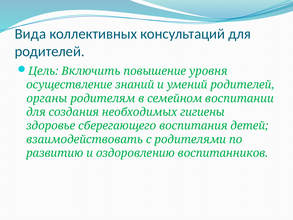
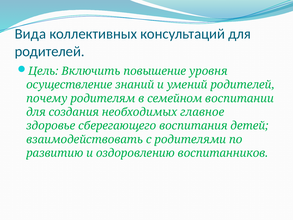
органы: органы -> почему
гигиены: гигиены -> главное
